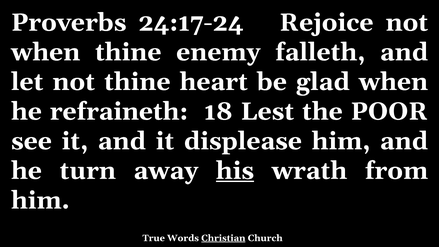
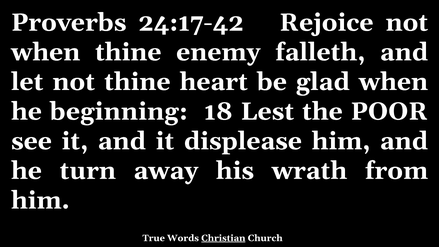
24:17-24: 24:17-24 -> 24:17-42
refraineth: refraineth -> beginning
his underline: present -> none
